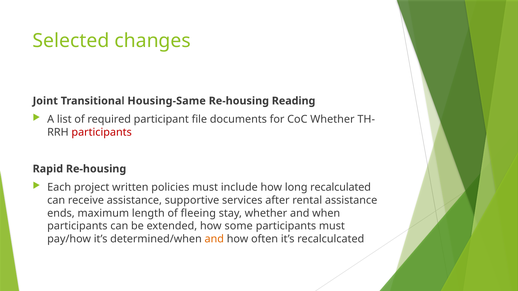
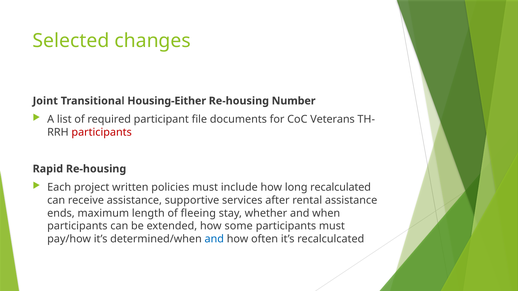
Housing-Same: Housing-Same -> Housing-Either
Reading: Reading -> Number
CoC Whether: Whether -> Veterans
and at (214, 239) colour: orange -> blue
